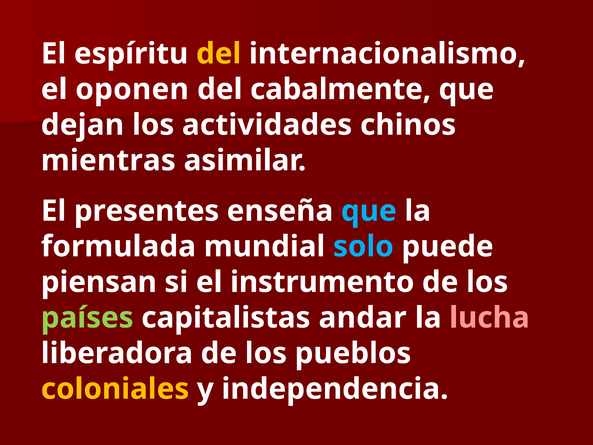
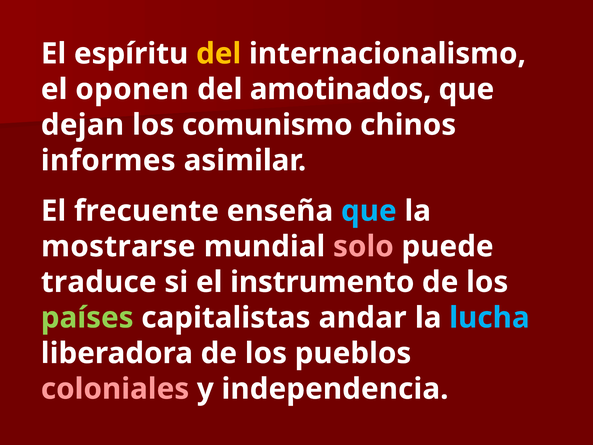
cabalmente: cabalmente -> amotinados
actividades: actividades -> comunismo
mientras: mientras -> informes
presentes: presentes -> frecuente
formulada: formulada -> mostrarse
solo colour: light blue -> pink
piensan: piensan -> traduce
lucha colour: pink -> light blue
coloniales colour: yellow -> pink
